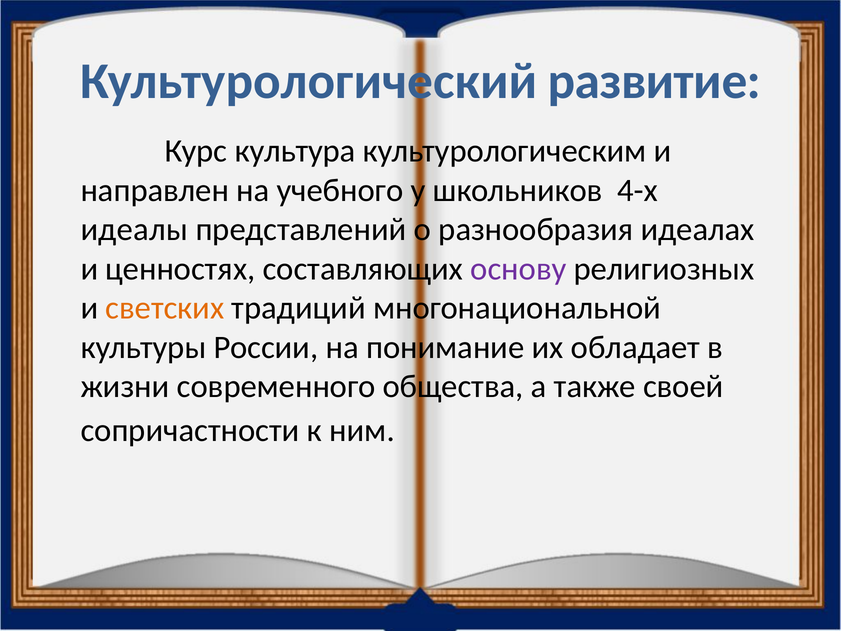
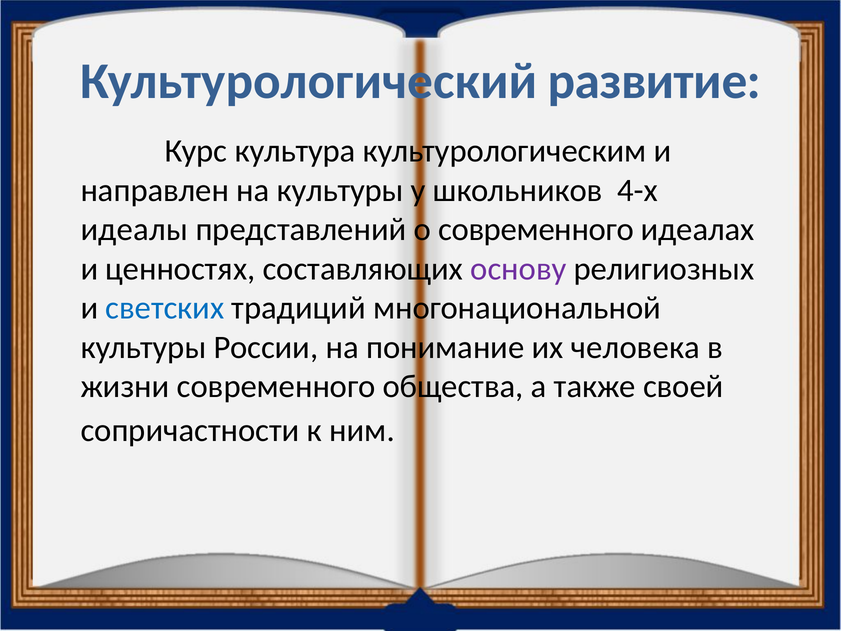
на учебного: учебного -> культуры
о разнообразия: разнообразия -> современного
светских colour: orange -> blue
обладает: обладает -> человека
